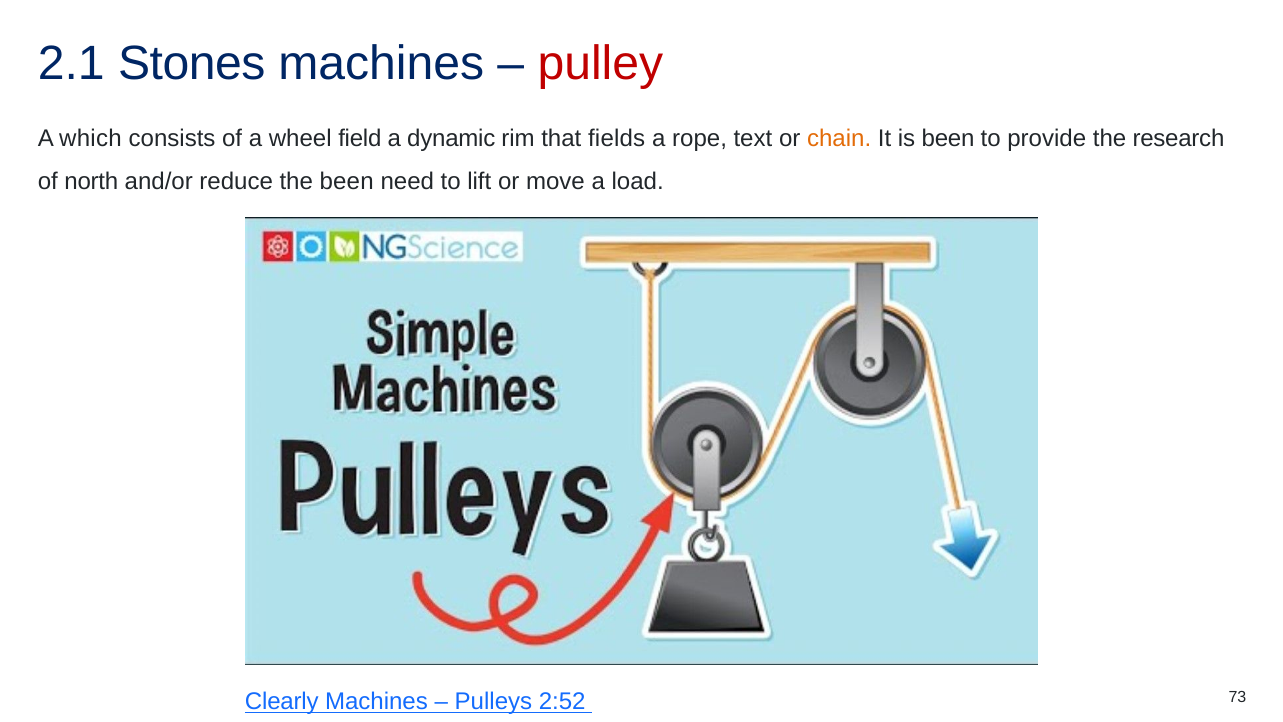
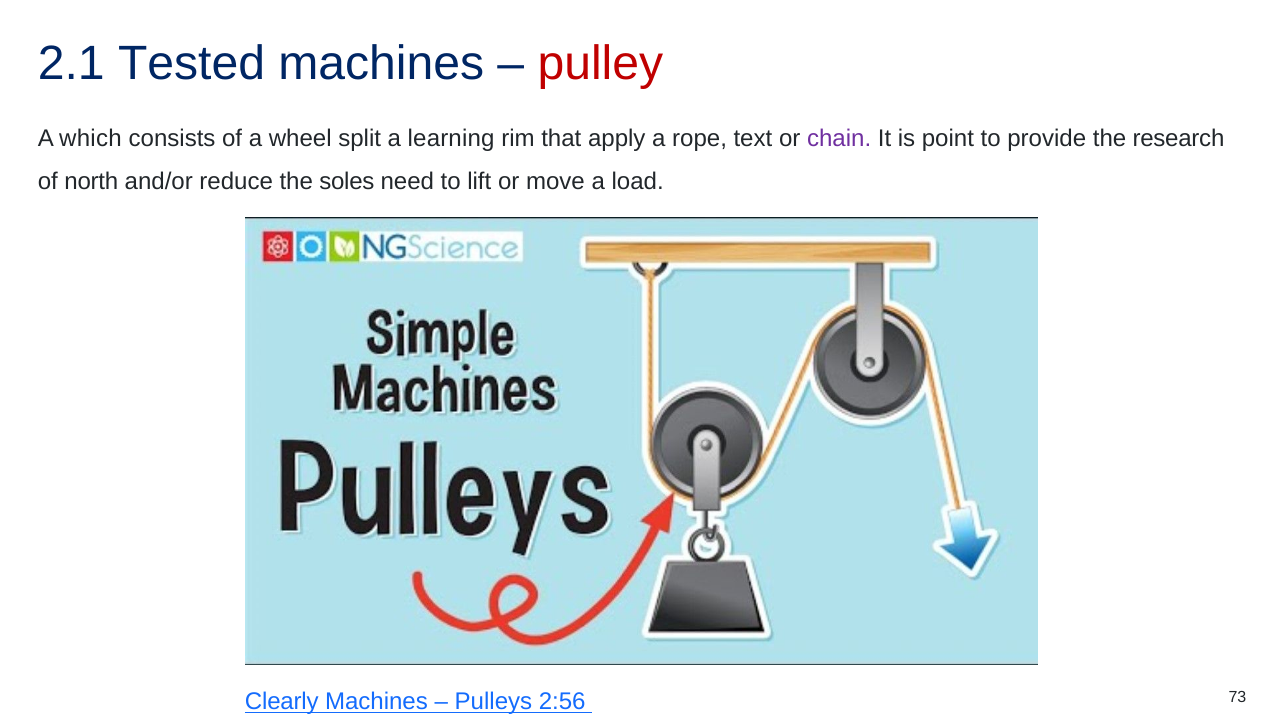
Stones: Stones -> Tested
field: field -> split
dynamic: dynamic -> learning
fields: fields -> apply
chain colour: orange -> purple
is been: been -> point
the been: been -> soles
2:52: 2:52 -> 2:56
